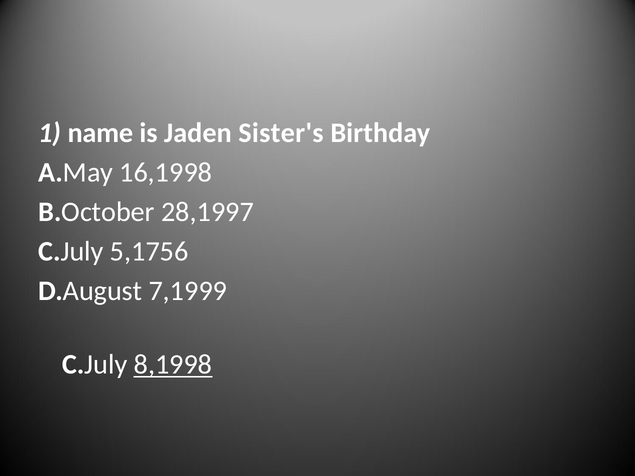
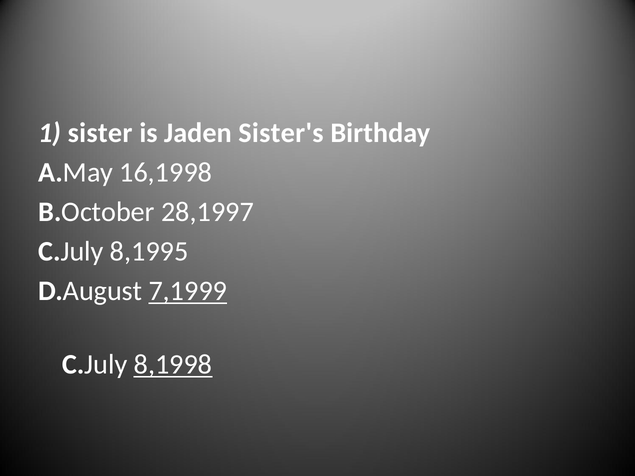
name: name -> sister
5,1756: 5,1756 -> 8,1995
7,1999 underline: none -> present
